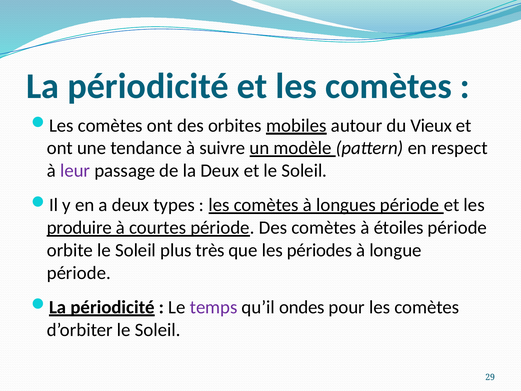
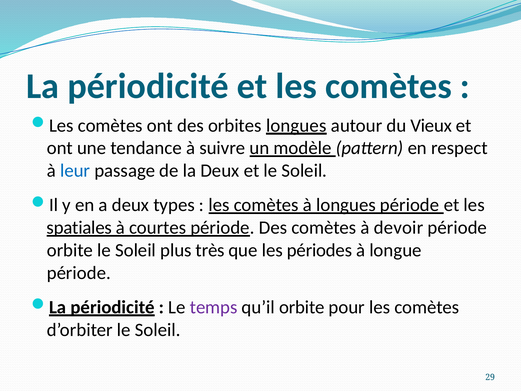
orbites mobiles: mobiles -> longues
leur colour: purple -> blue
produire: produire -> spatiales
étoiles: étoiles -> devoir
qu’il ondes: ondes -> orbite
